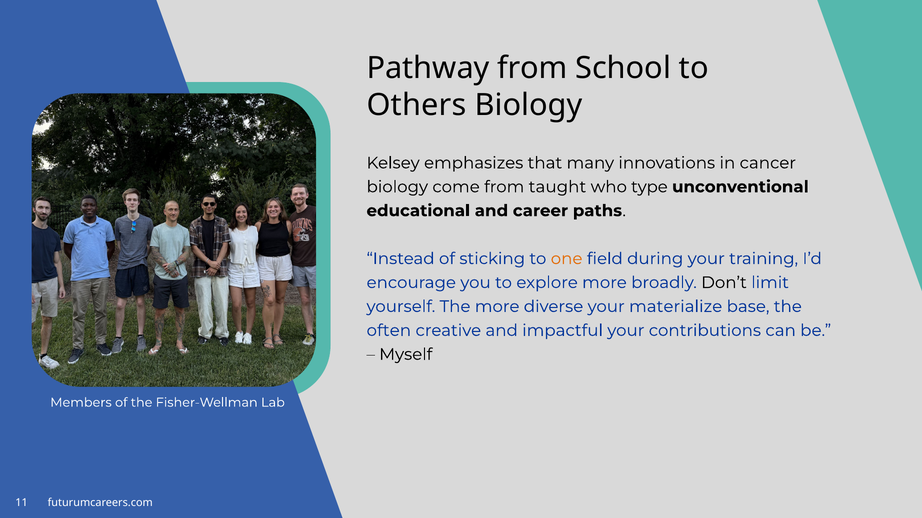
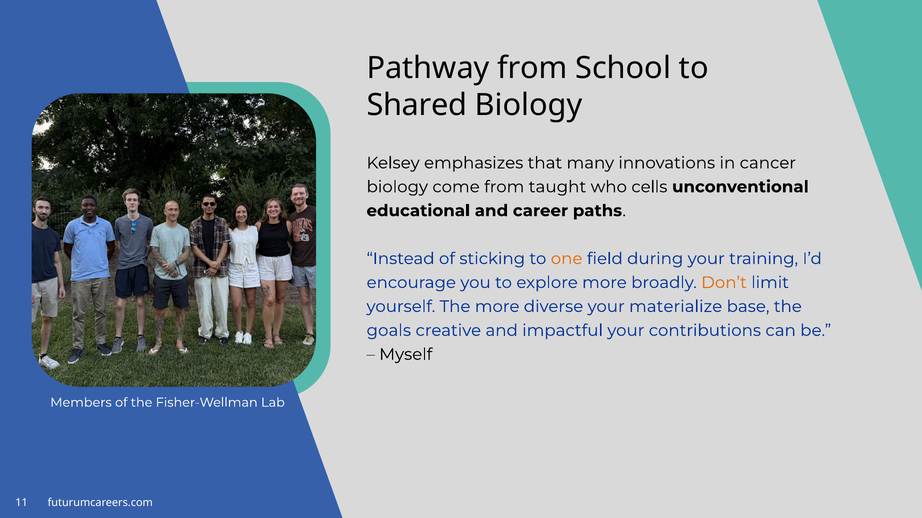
Others: Others -> Shared
type: type -> cells
Don’t colour: black -> orange
often: often -> goals
